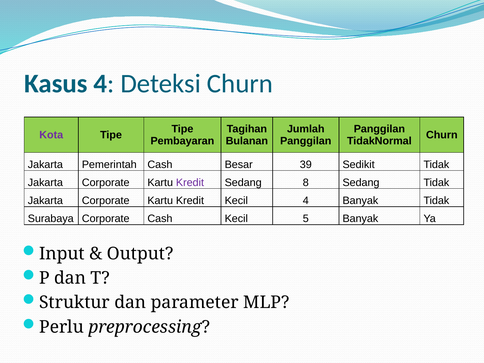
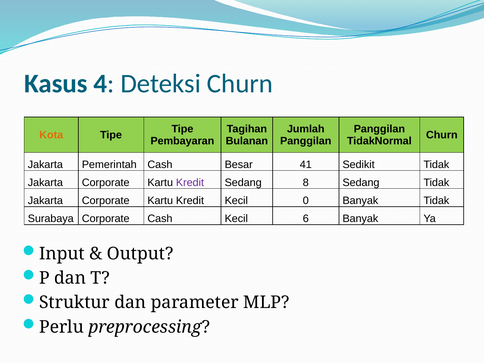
Kota colour: purple -> orange
39: 39 -> 41
Kecil 4: 4 -> 0
5: 5 -> 6
